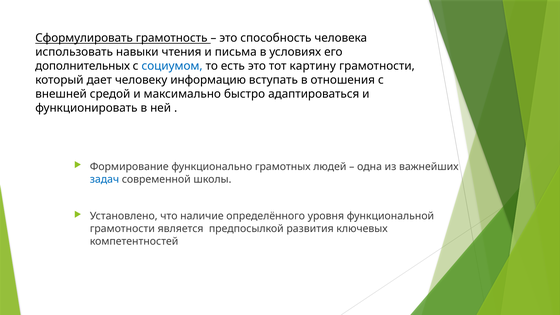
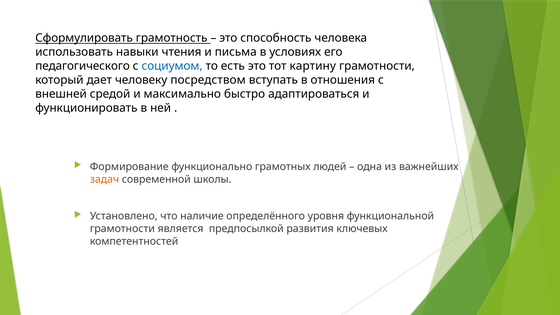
дополнительных: дополнительных -> педагогического
информацию: информацию -> посредством
задач colour: blue -> orange
